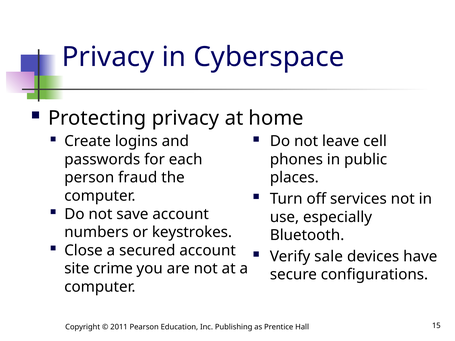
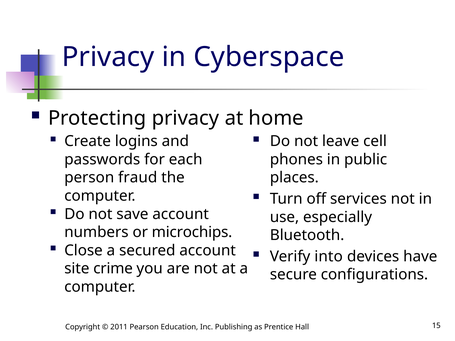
keystrokes: keystrokes -> microchips
sale: sale -> into
